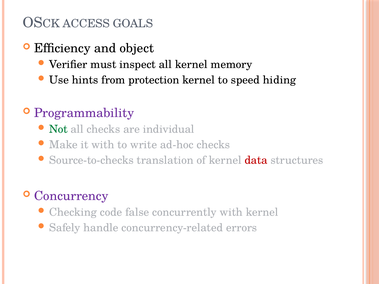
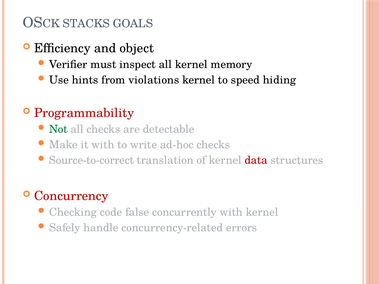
ACCESS: ACCESS -> STACKS
protection: protection -> violations
Programmability colour: purple -> red
individual: individual -> detectable
Source-to-checks: Source-to-checks -> Source-to-correct
Concurrency colour: purple -> red
